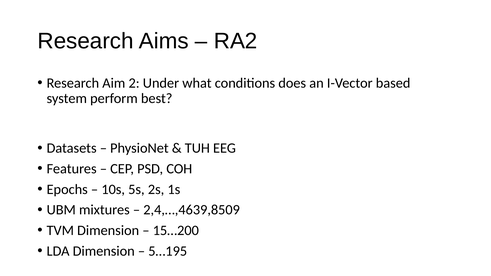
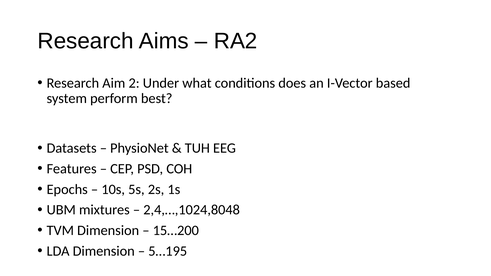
2,4,…,4639,8509: 2,4,…,4639,8509 -> 2,4,…,1024,8048
